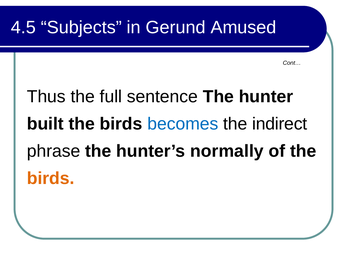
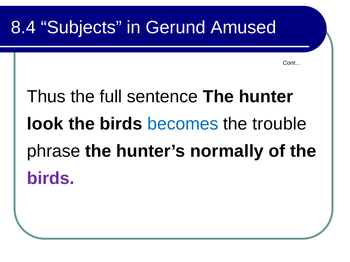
4.5: 4.5 -> 8.4
built: built -> look
indirect: indirect -> trouble
birds at (51, 179) colour: orange -> purple
